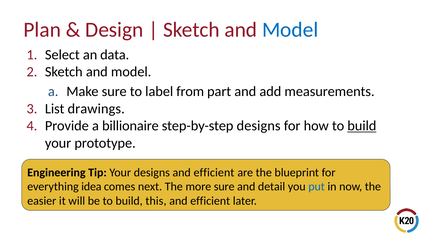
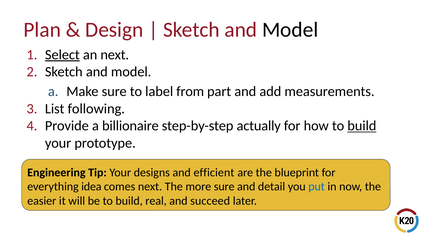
Model at (290, 30) colour: blue -> black
Select underline: none -> present
an data: data -> next
drawings: drawings -> following
step-by-step designs: designs -> actually
this: this -> real
efficient at (210, 201): efficient -> succeed
